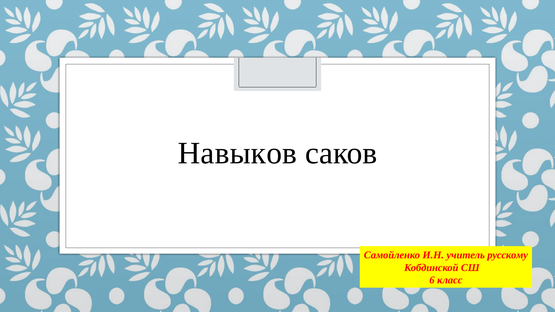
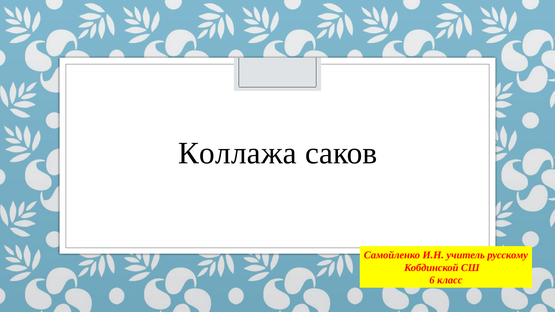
Навыков: Навыков -> Коллажа
